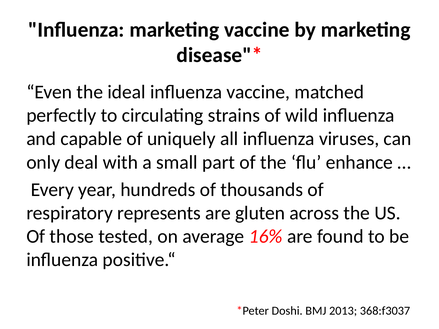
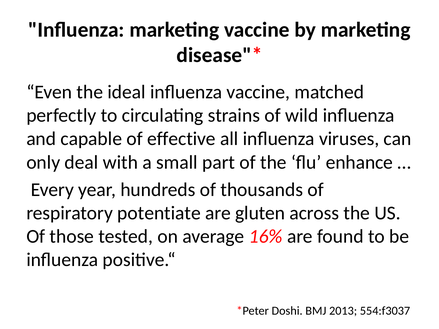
uniquely: uniquely -> effective
represents: represents -> potentiate
368:f3037: 368:f3037 -> 554:f3037
